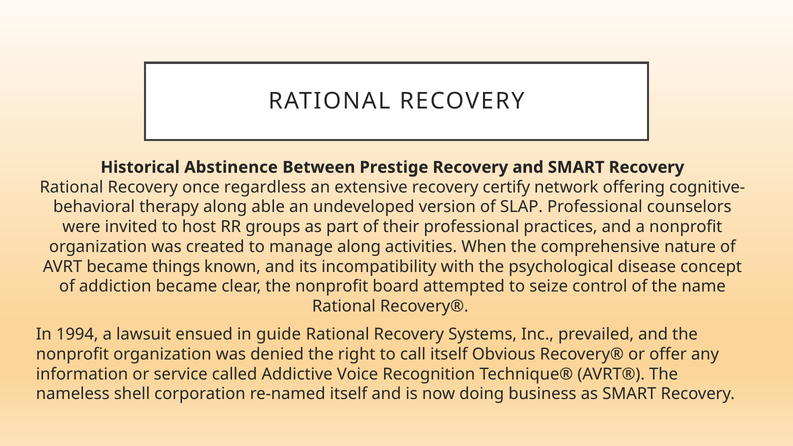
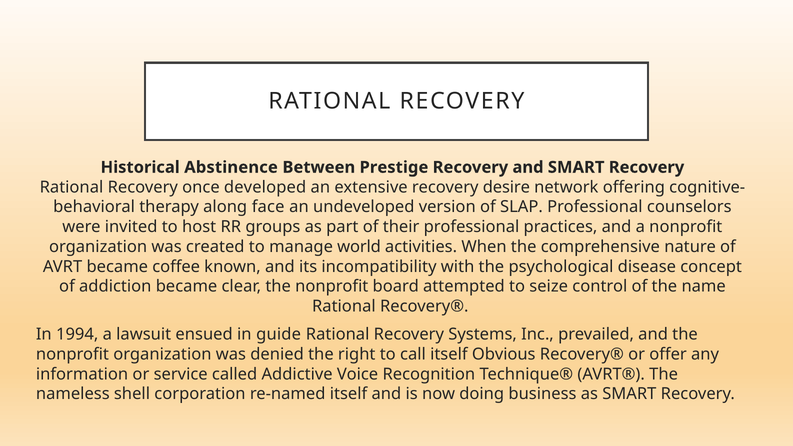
regardless: regardless -> developed
certify: certify -> desire
able: able -> face
manage along: along -> world
things: things -> coffee
